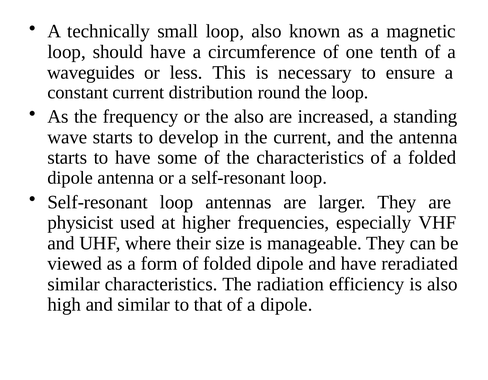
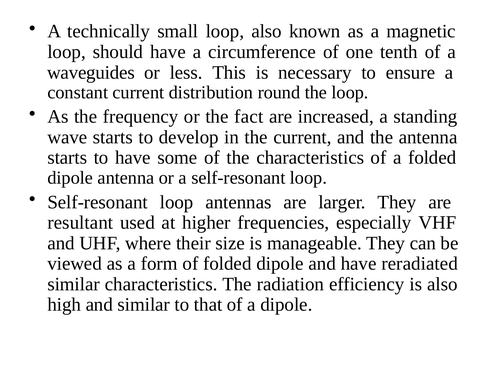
the also: also -> fact
physicist: physicist -> resultant
